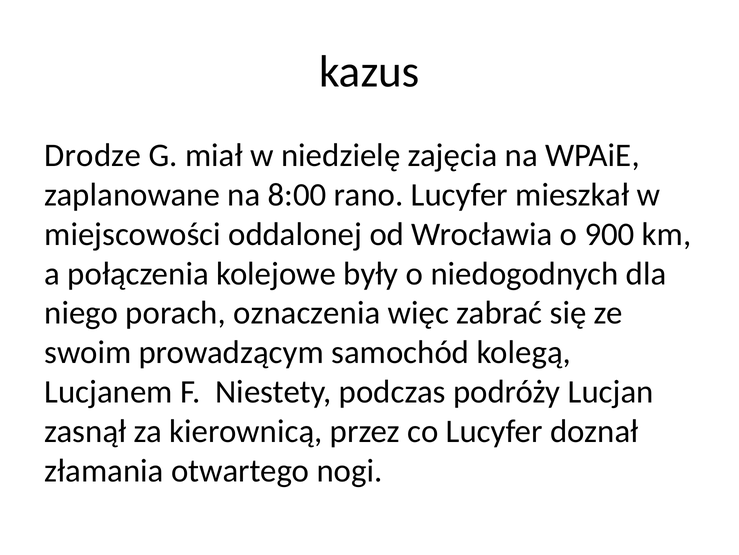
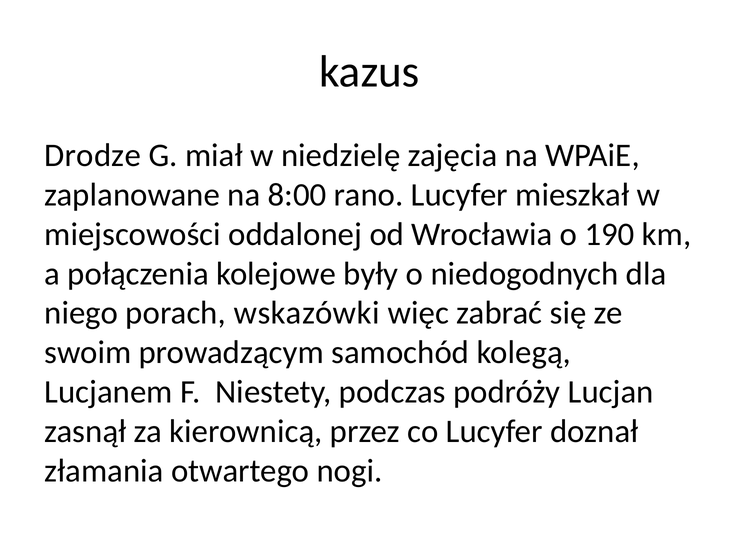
900: 900 -> 190
oznaczenia: oznaczenia -> wskazówki
